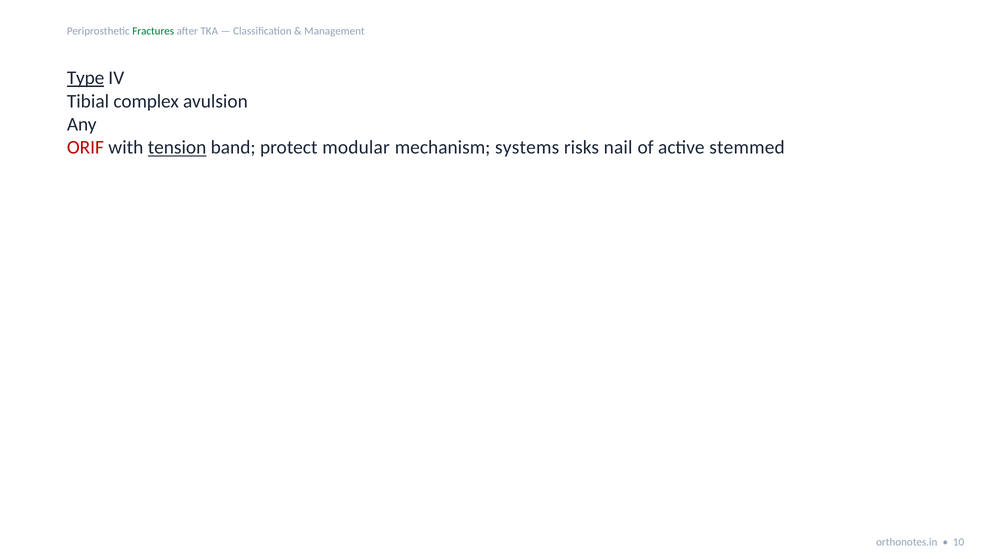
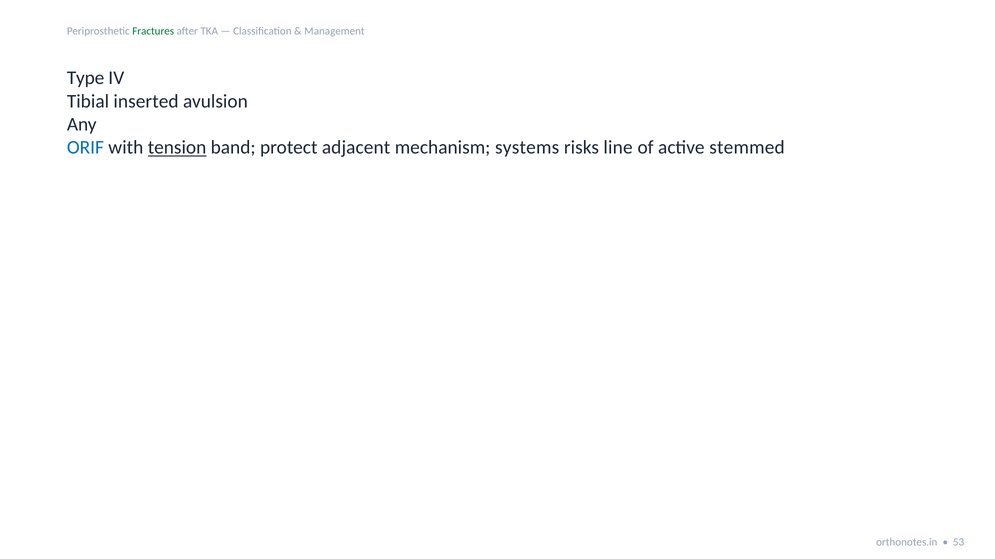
Type underline: present -> none
complex: complex -> inserted
ORIF colour: red -> blue
modular: modular -> adjacent
nail: nail -> line
10: 10 -> 53
